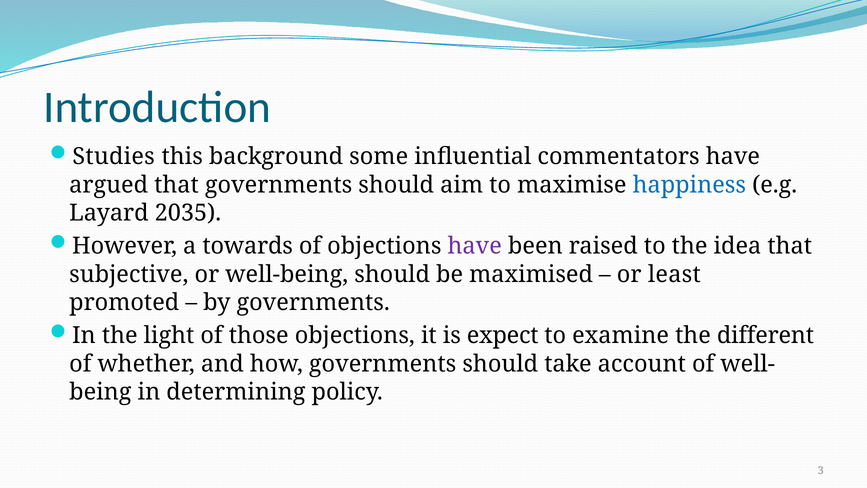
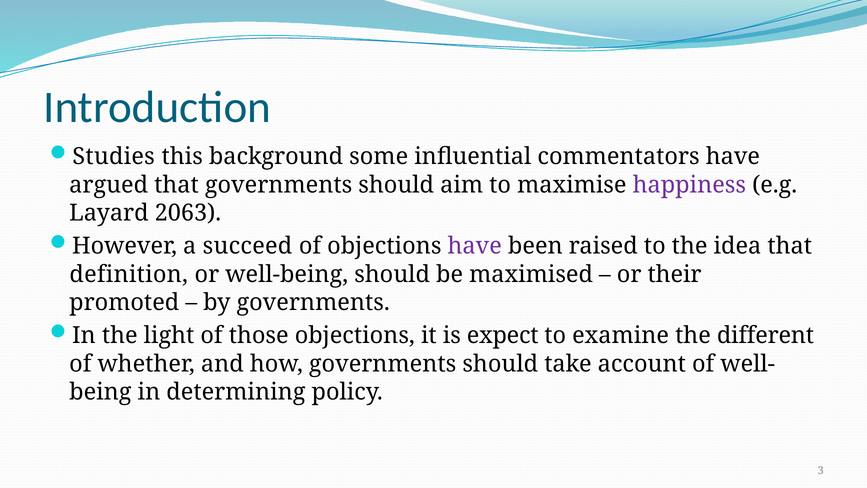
happiness colour: blue -> purple
2035: 2035 -> 2063
towards: towards -> succeed
subjective: subjective -> definition
least: least -> their
